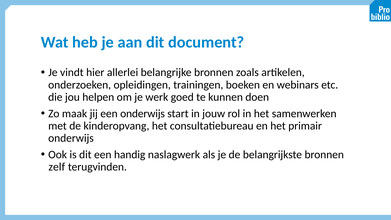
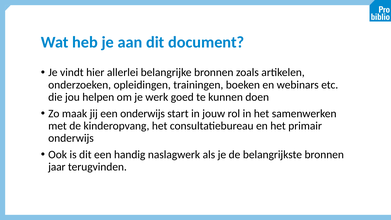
zelf: zelf -> jaar
